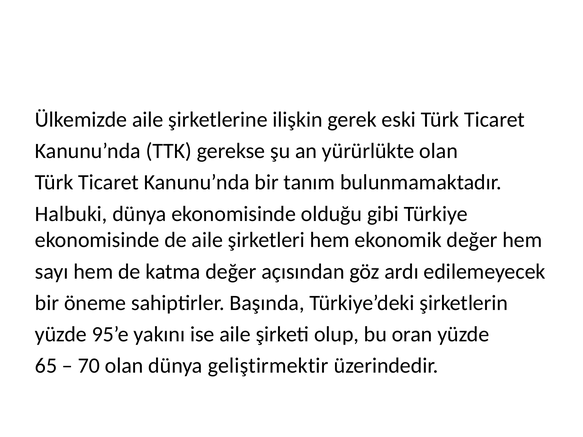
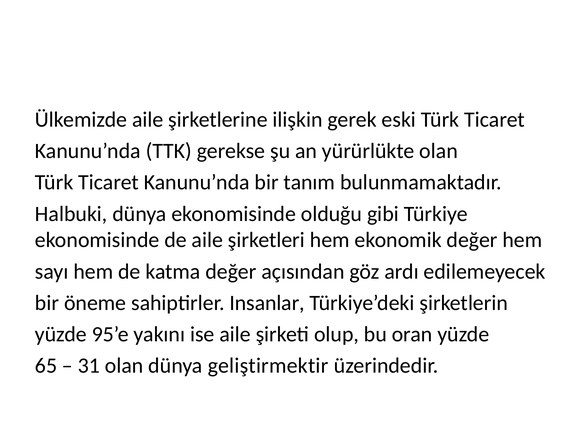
Başında: Başında -> Insanlar
70: 70 -> 31
